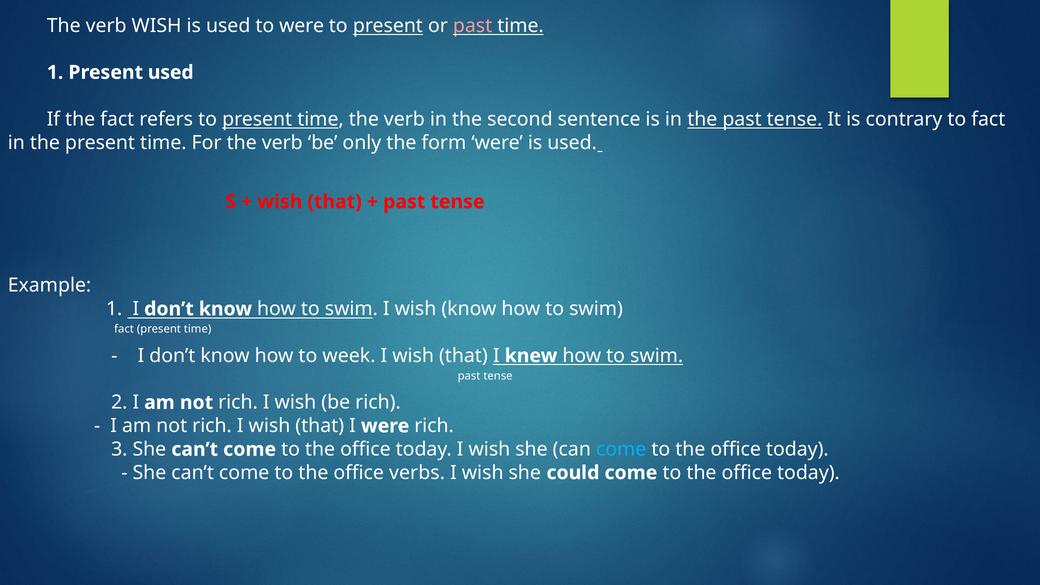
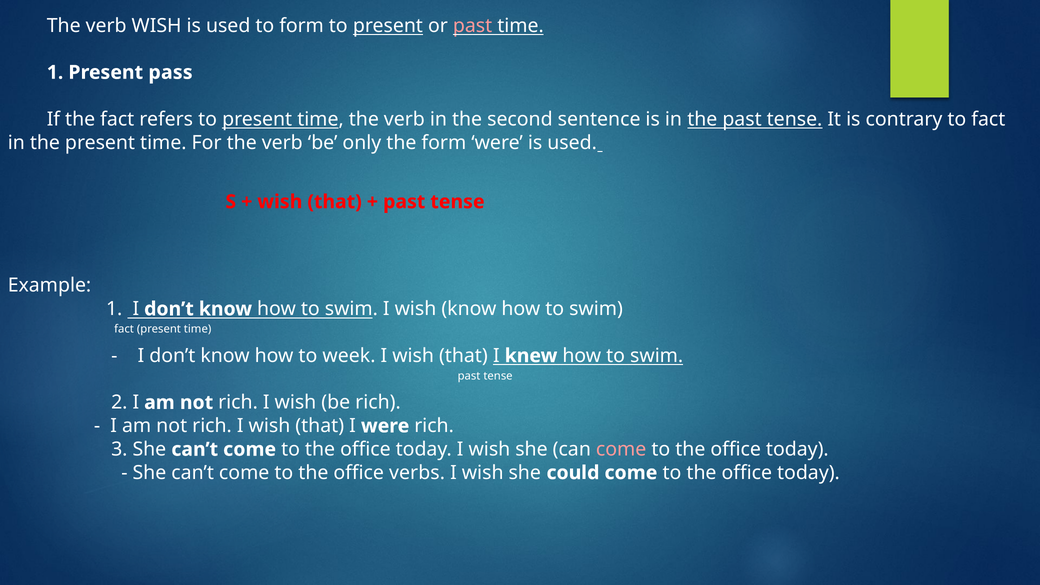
to were: were -> form
Present used: used -> pass
come at (621, 449) colour: light blue -> pink
